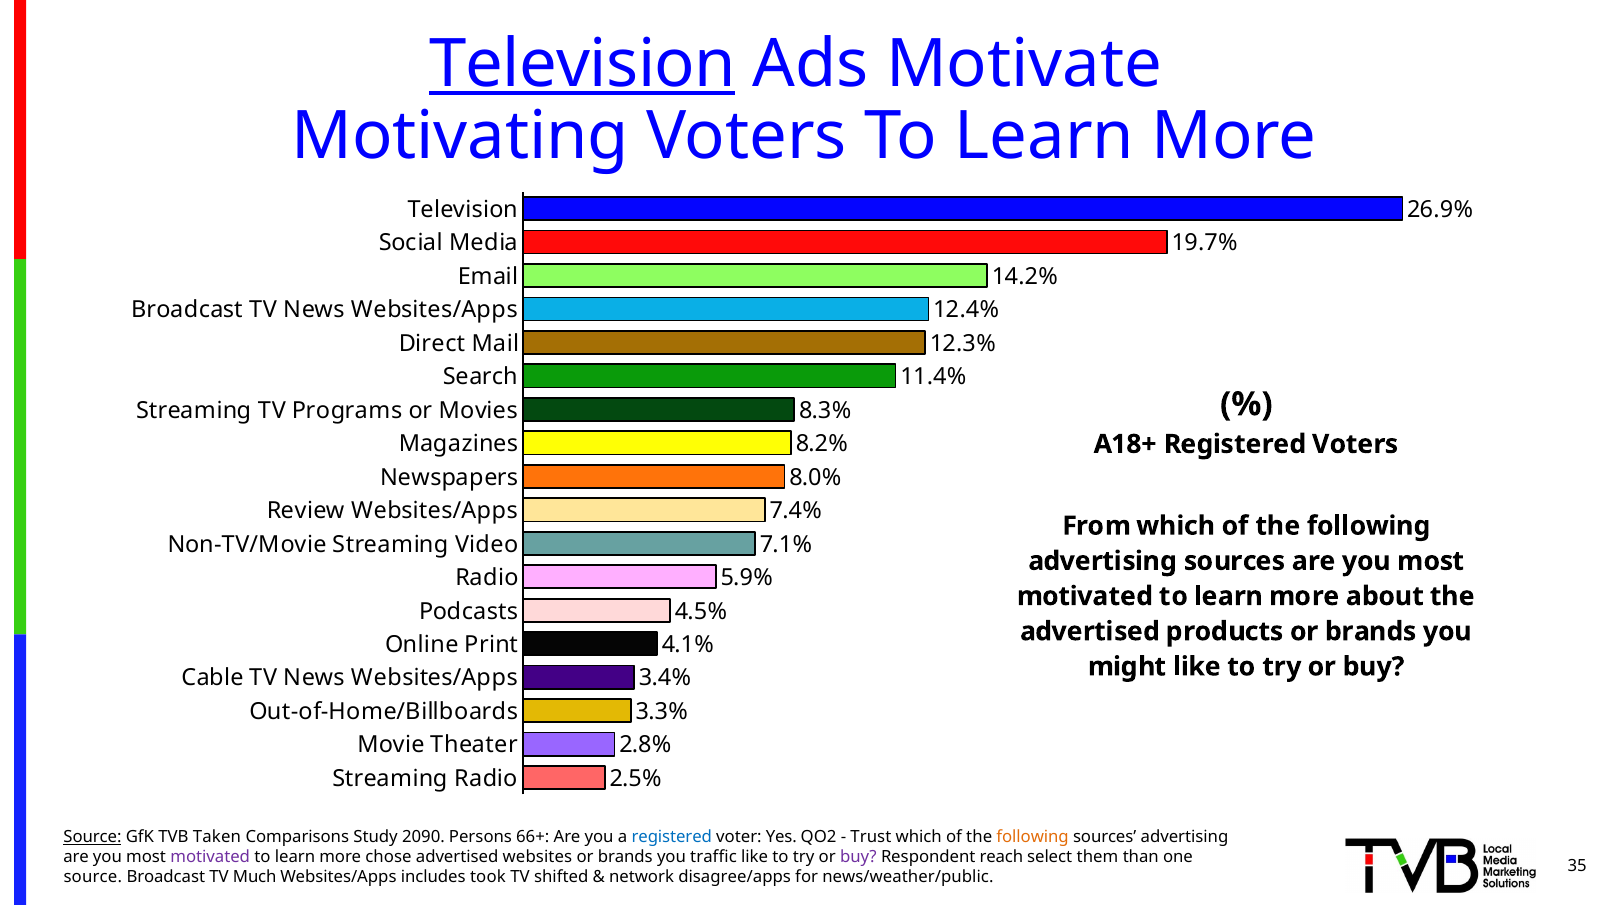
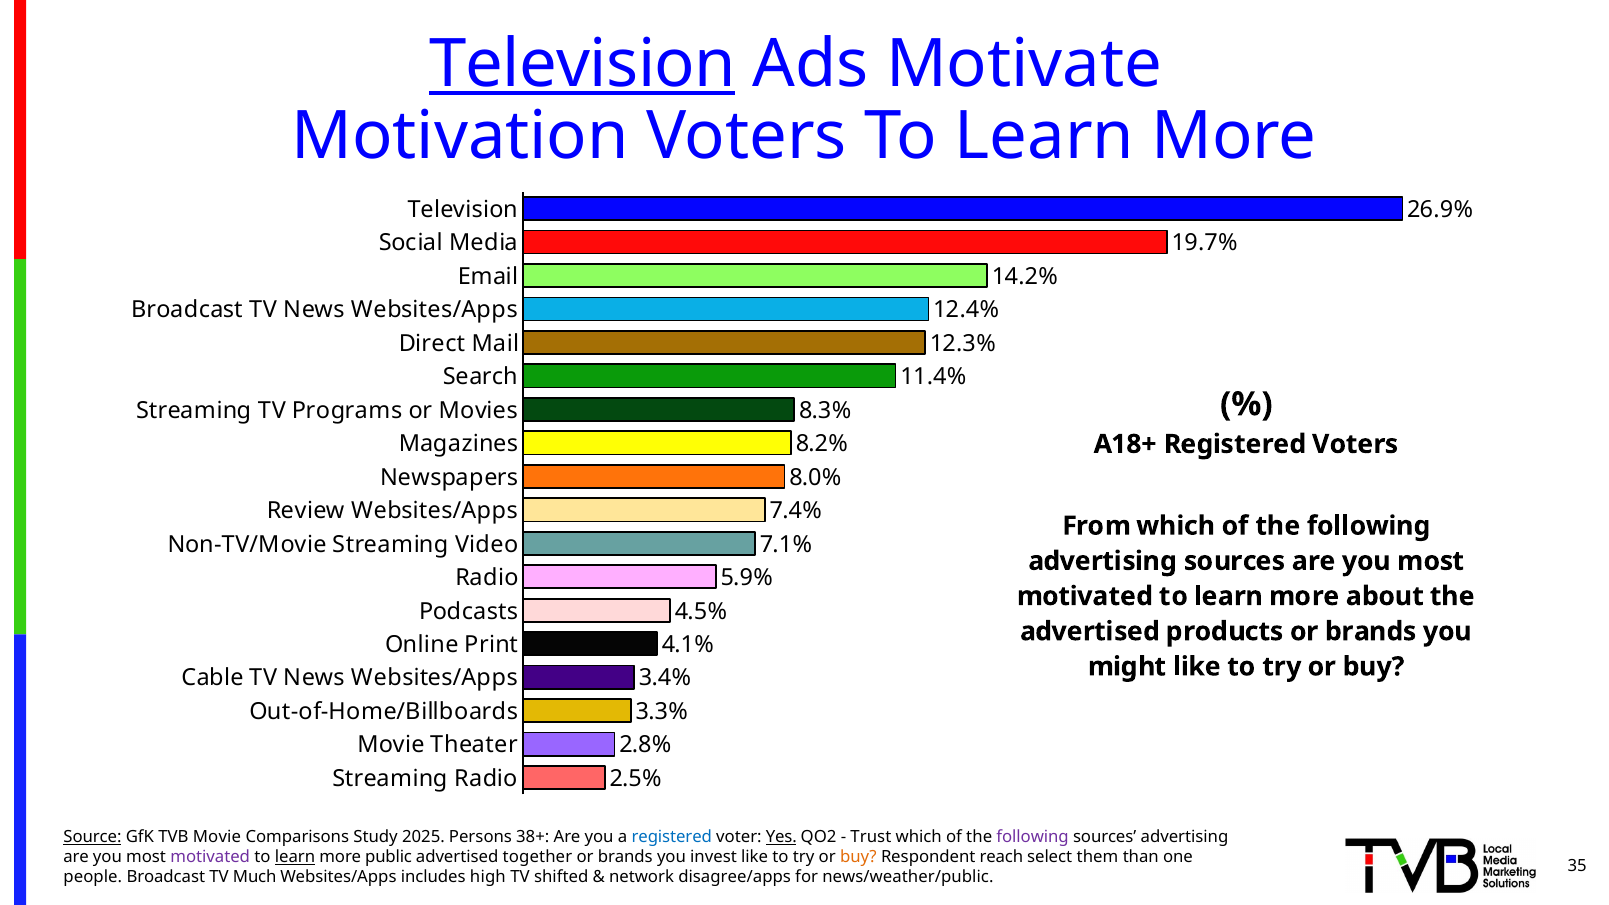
Motivating: Motivating -> Motivation
TVB Taken: Taken -> Movie
2090: 2090 -> 2025
66+: 66+ -> 38+
Yes underline: none -> present
following at (1033, 837) colour: orange -> purple
learn at (295, 857) underline: none -> present
chose: chose -> public
websites: websites -> together
traffic: traffic -> invest
buy at (858, 857) colour: purple -> orange
source at (93, 877): source -> people
took: took -> high
